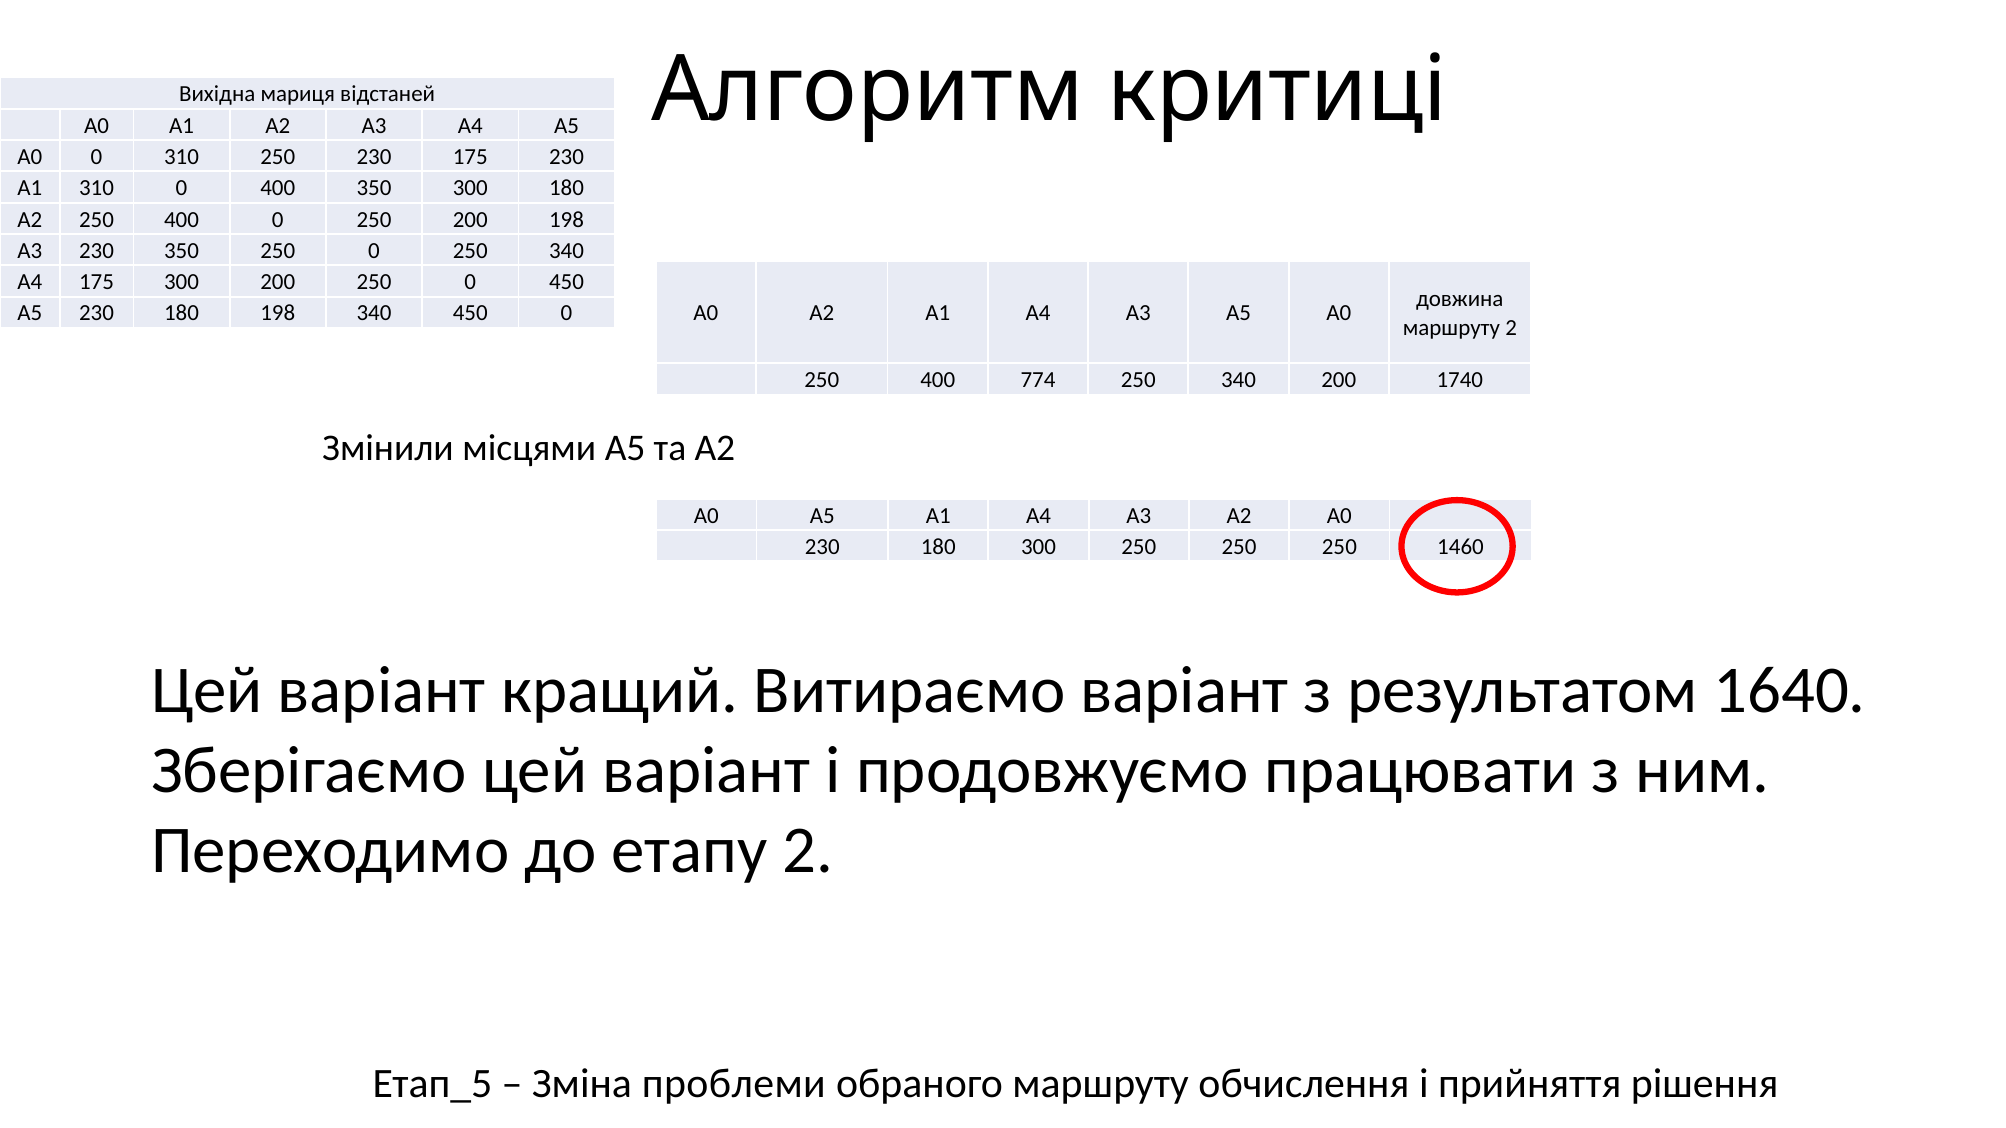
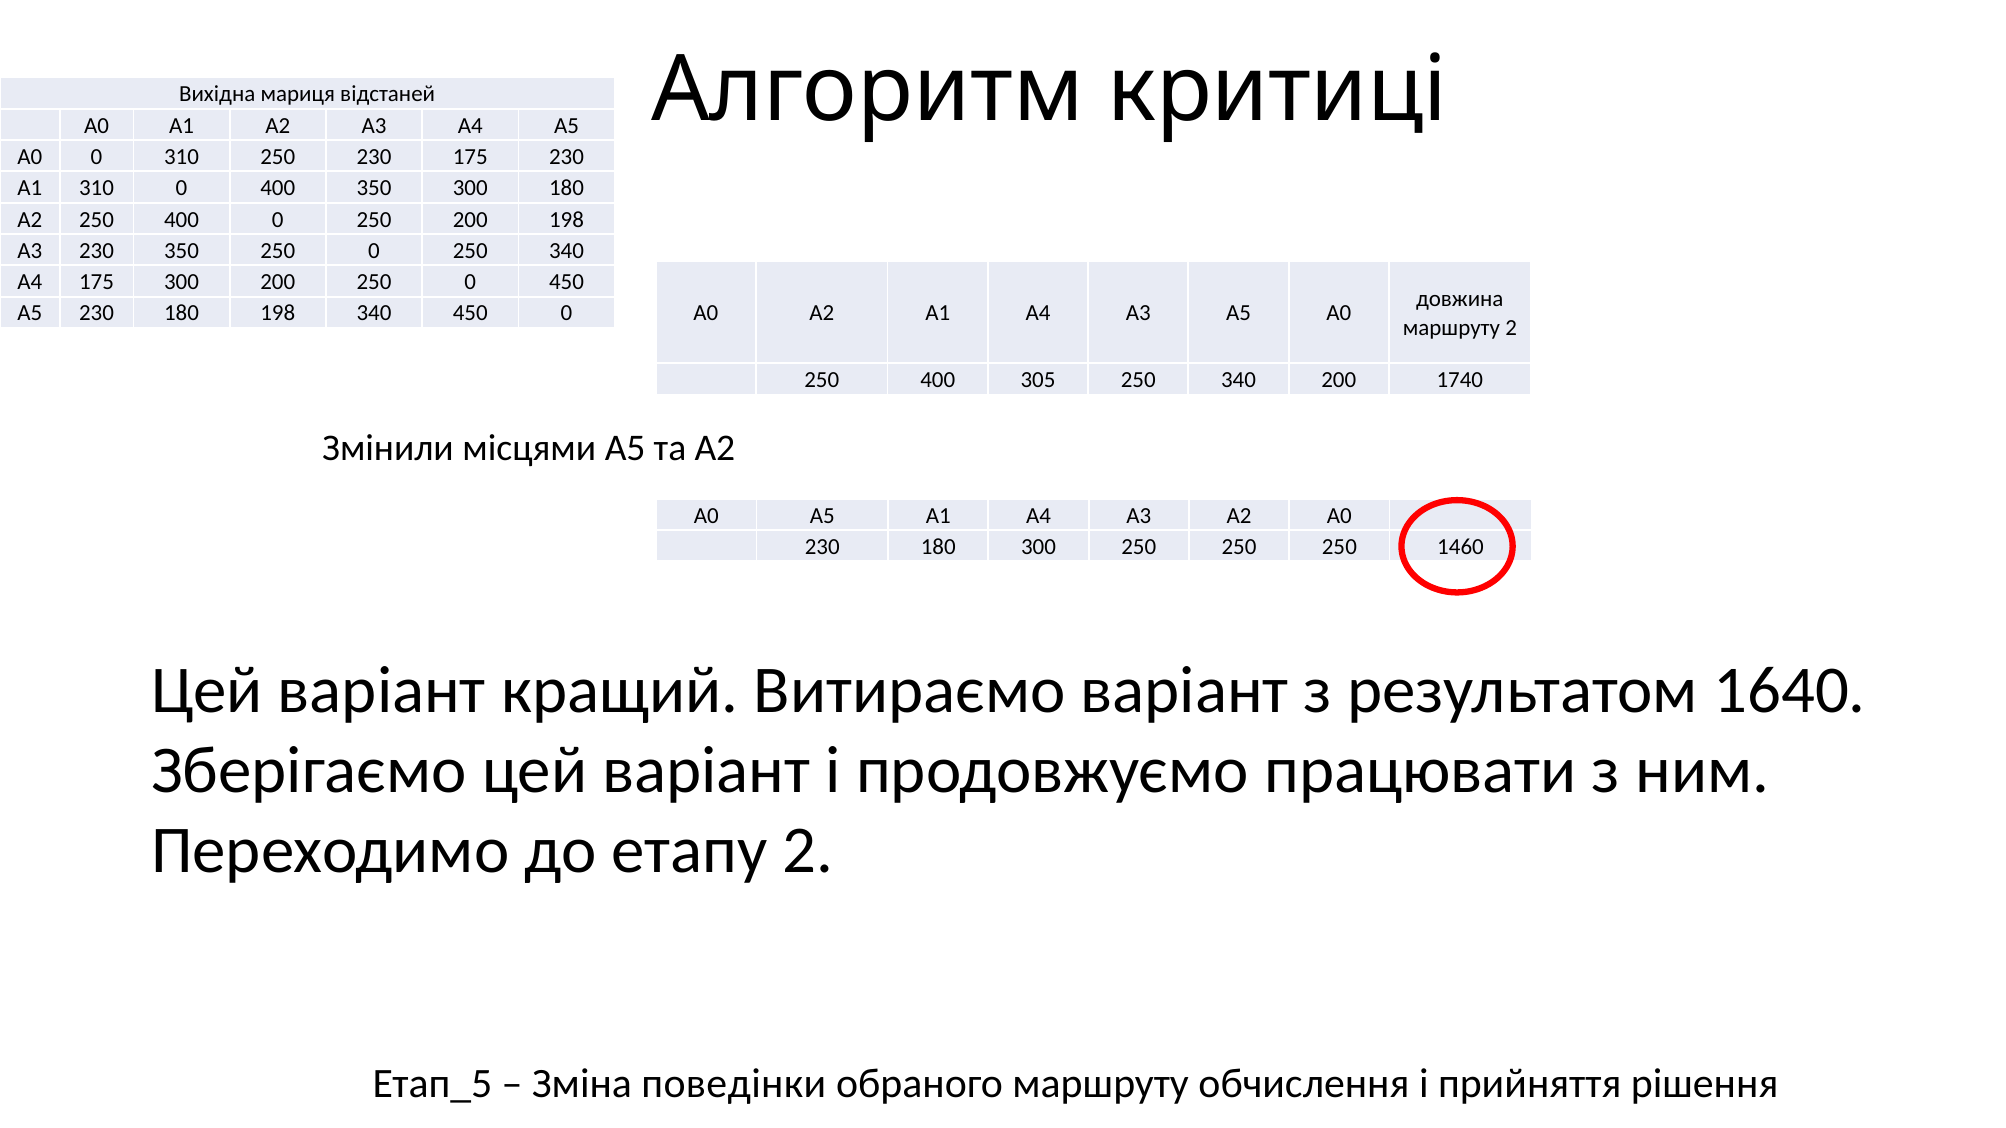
774: 774 -> 305
проблеми: проблеми -> поведінки
